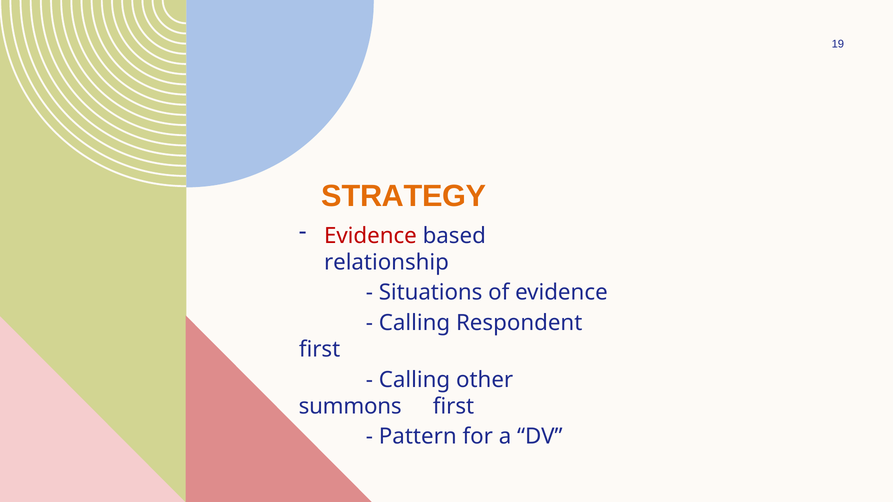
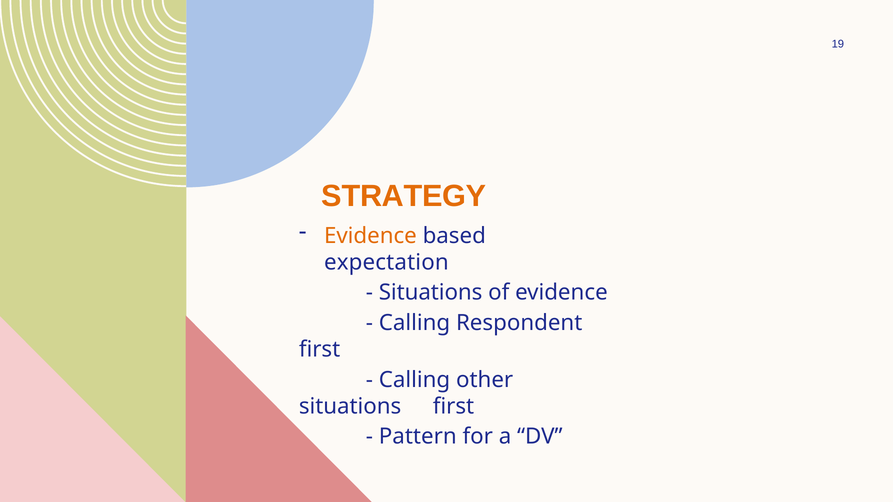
Evidence at (370, 236) colour: red -> orange
relationship: relationship -> expectation
summons at (350, 407): summons -> situations
